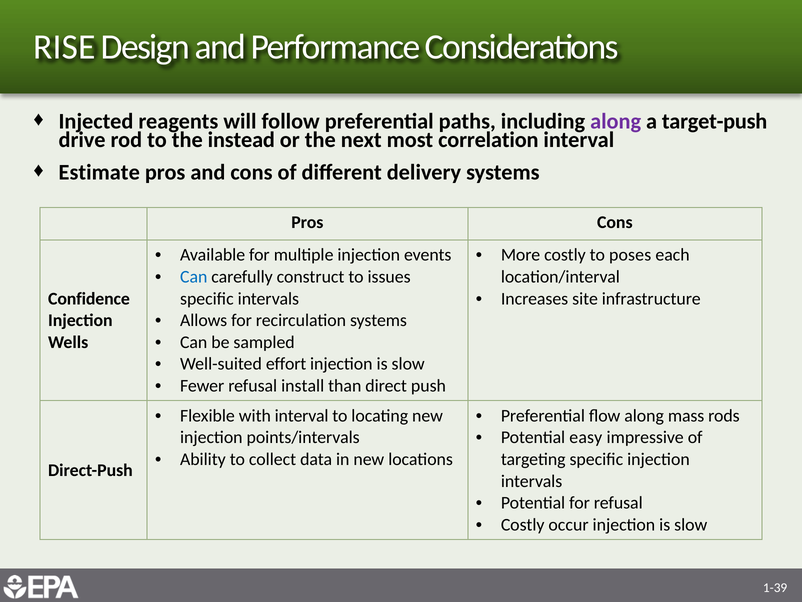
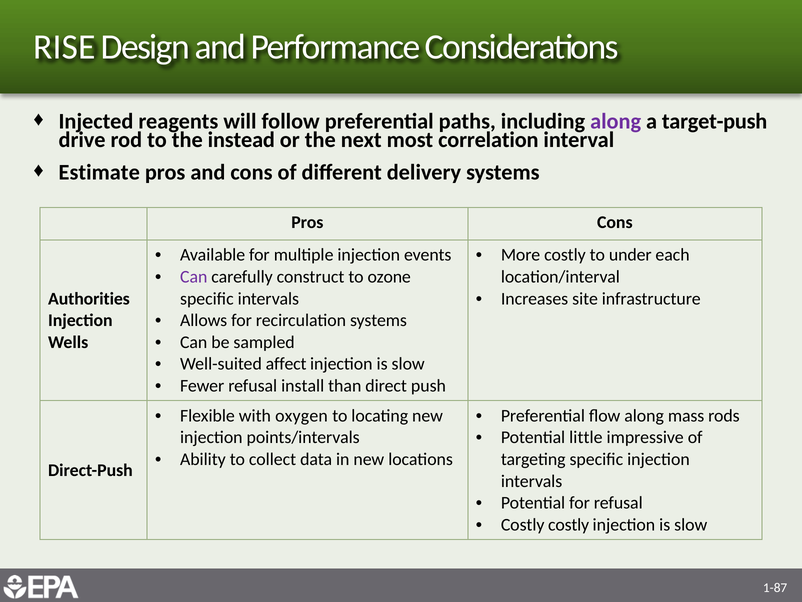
poses: poses -> under
Can at (194, 277) colour: blue -> purple
issues: issues -> ozone
Confidence: Confidence -> Authorities
effort: effort -> affect
with interval: interval -> oxygen
easy: easy -> little
Costly occur: occur -> costly
1-39: 1-39 -> 1-87
